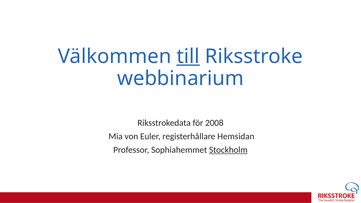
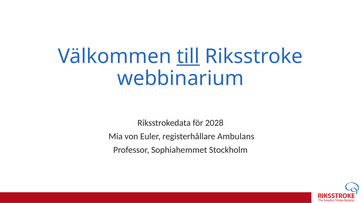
2008: 2008 -> 2028
Hemsidan: Hemsidan -> Ambulans
Stockholm underline: present -> none
